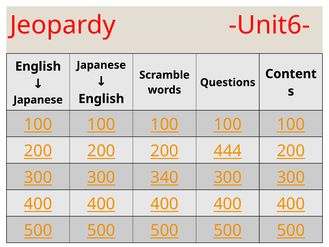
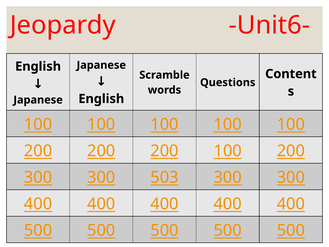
200 444: 444 -> 100
340: 340 -> 503
